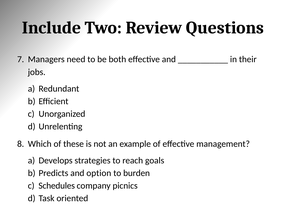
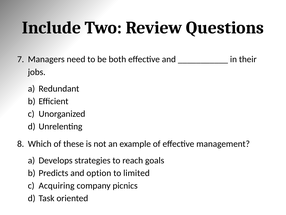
burden: burden -> limited
Schedules: Schedules -> Acquiring
